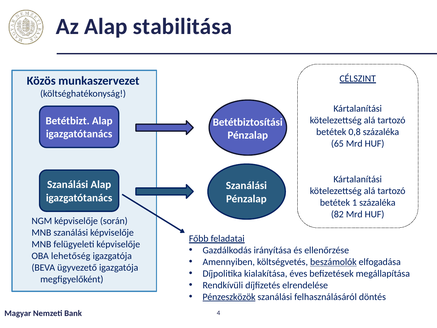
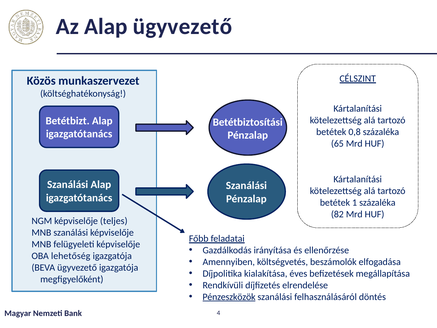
Alap stabilitása: stabilitása -> ügyvezető
során: során -> teljes
beszámolók underline: present -> none
